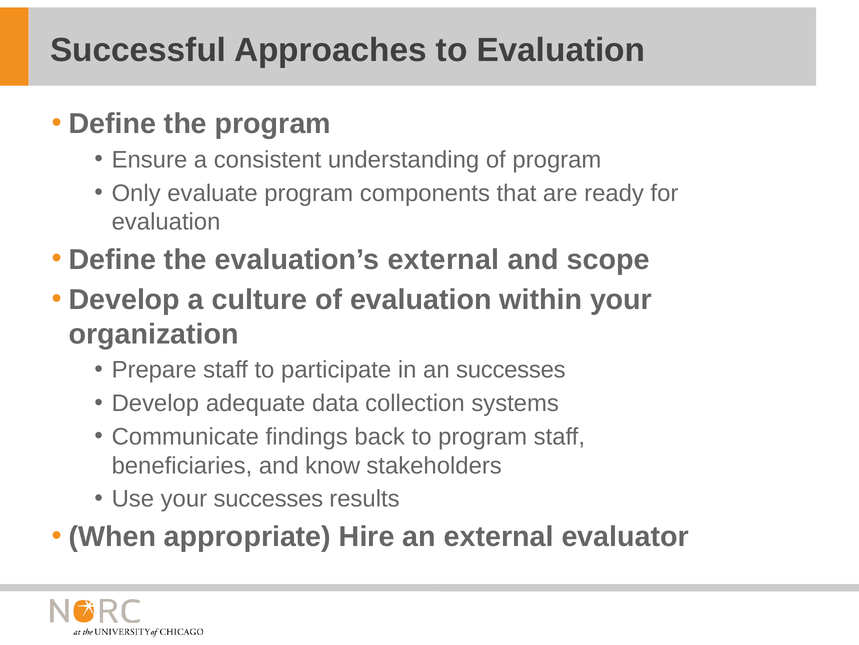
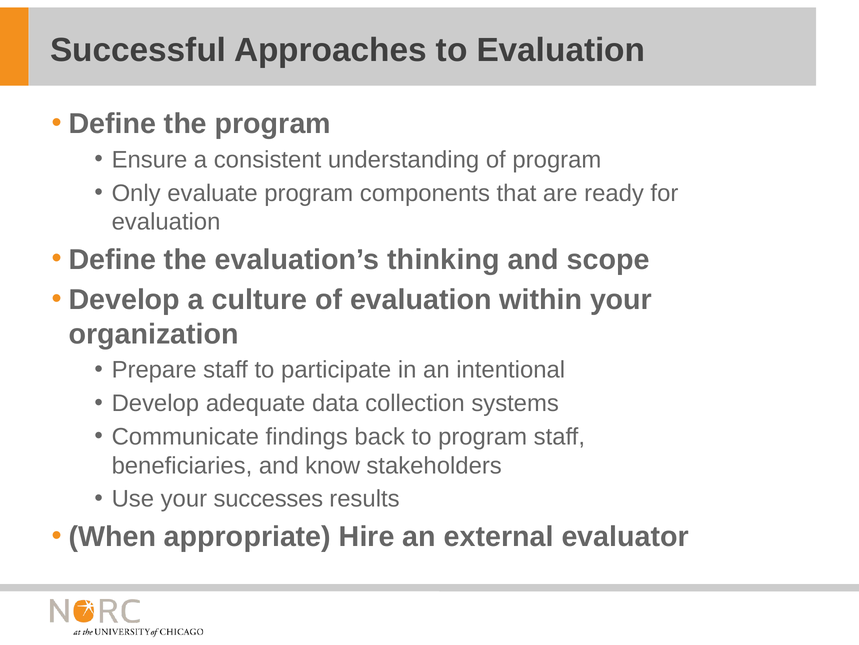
evaluation’s external: external -> thinking
an successes: successes -> intentional
